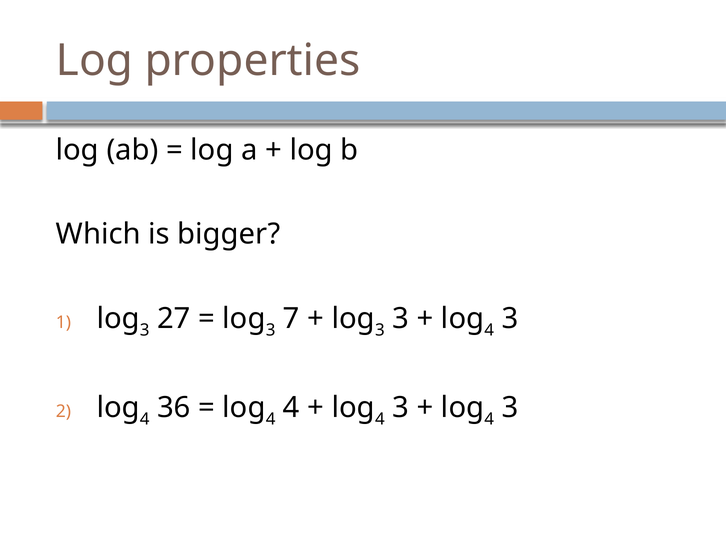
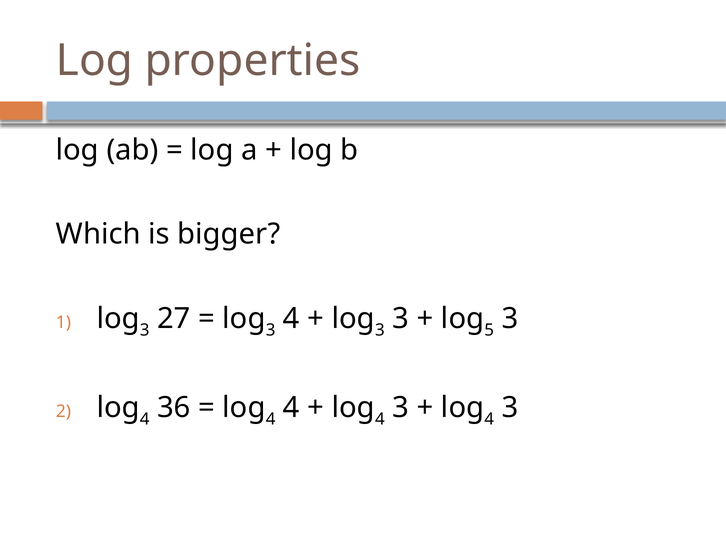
3 7: 7 -> 4
4 at (489, 330): 4 -> 5
